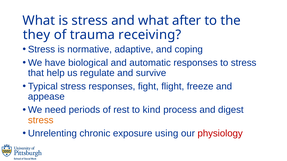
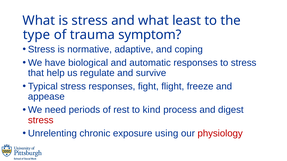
after: after -> least
they: they -> type
receiving: receiving -> symptom
stress at (41, 120) colour: orange -> red
